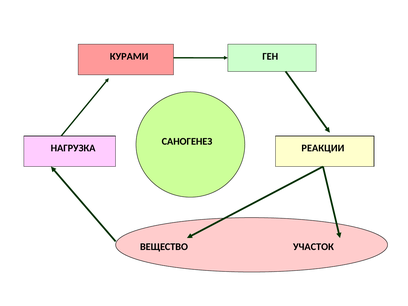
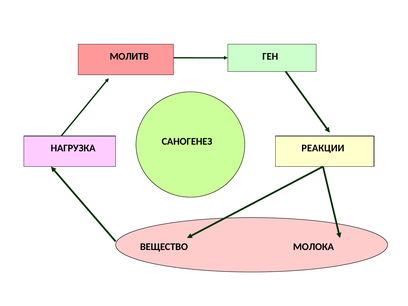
КУРАМИ: КУРАМИ -> МОЛИТВ
УЧАСТОК: УЧАСТОК -> МОЛОКА
